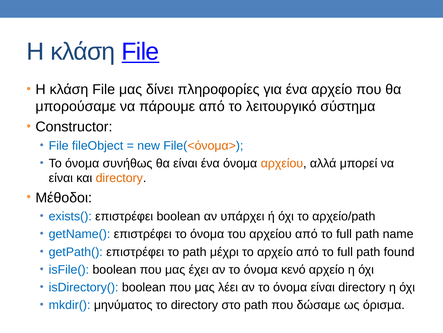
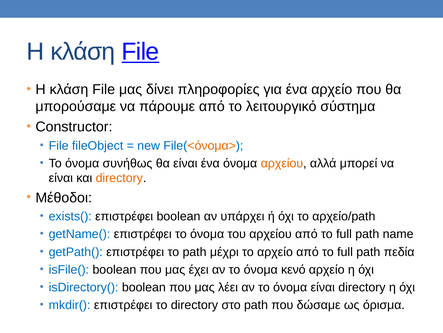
found: found -> πεδία
mkdir( μηνύματος: μηνύματος -> επιστρέφει
